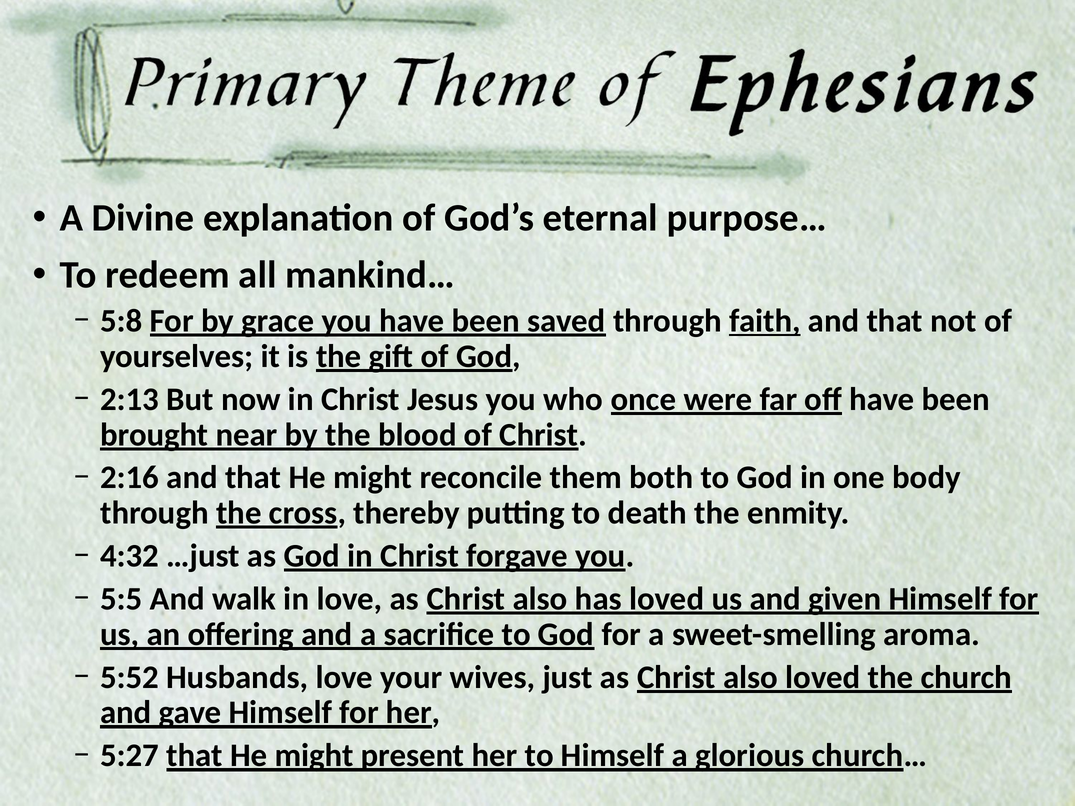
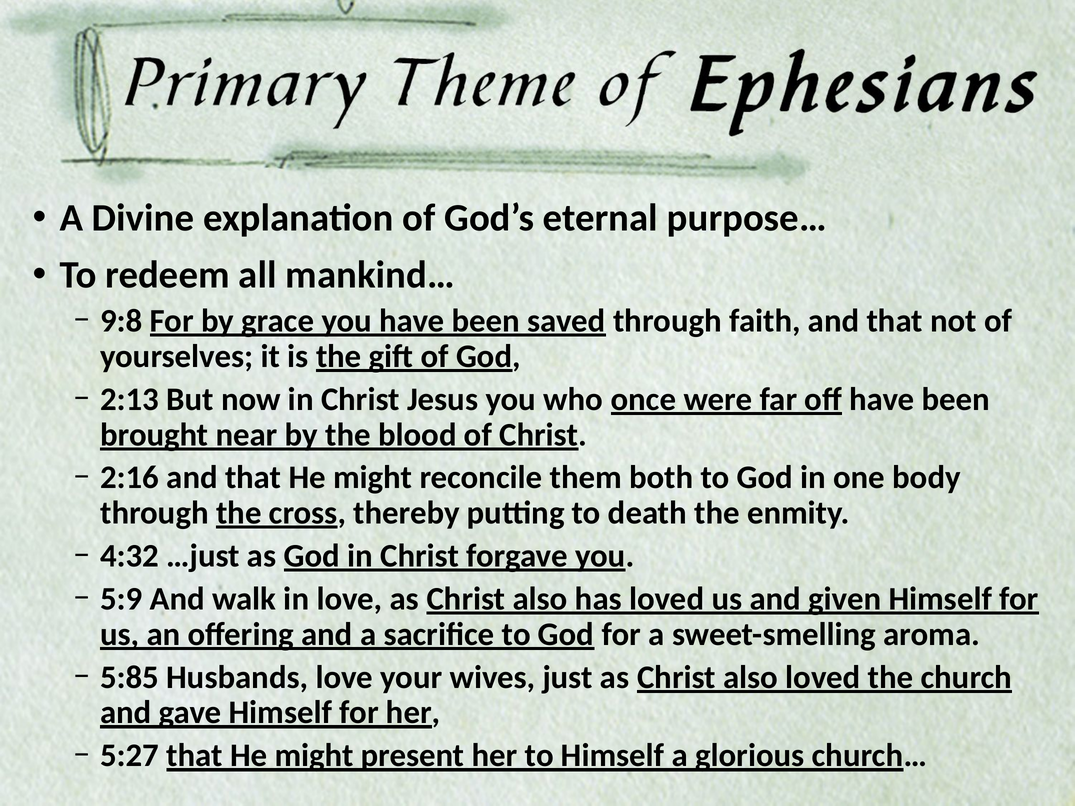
5:8: 5:8 -> 9:8
faith underline: present -> none
5:5: 5:5 -> 5:9
5:52: 5:52 -> 5:85
